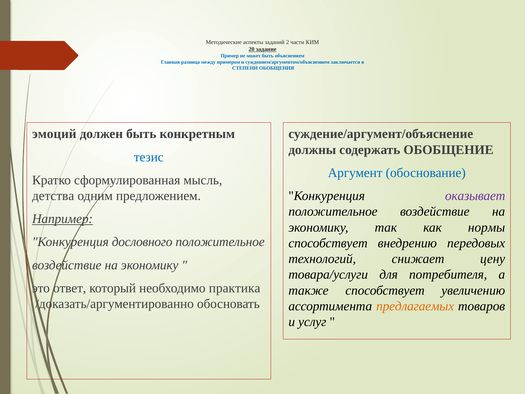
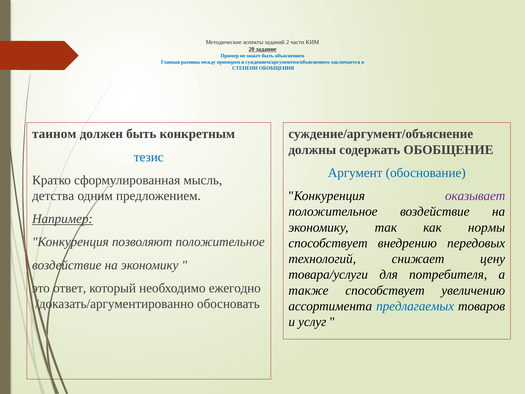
эмоций: эмоций -> таином
дословного: дословного -> позволяют
практика: практика -> ежегодно
предлагаемых colour: orange -> blue
